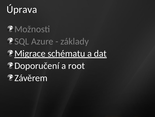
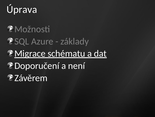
root: root -> není
